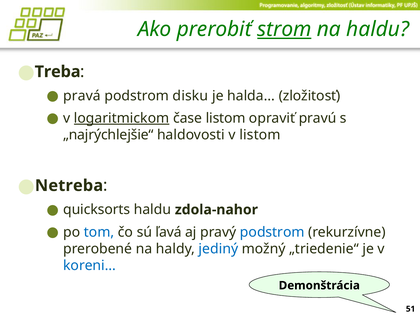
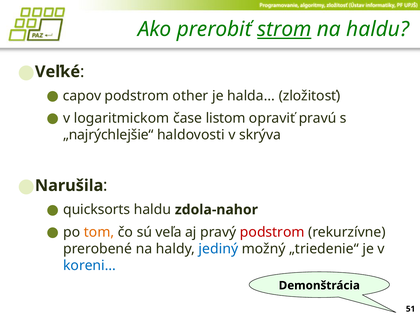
Treba: Treba -> Veľké
pravá: pravá -> capov
disku: disku -> other
logaritmickom underline: present -> none
v listom: listom -> skrýva
Netreba: Netreba -> Narušila
tom colour: blue -> orange
ľavá: ľavá -> veľa
podstrom at (272, 232) colour: blue -> red
